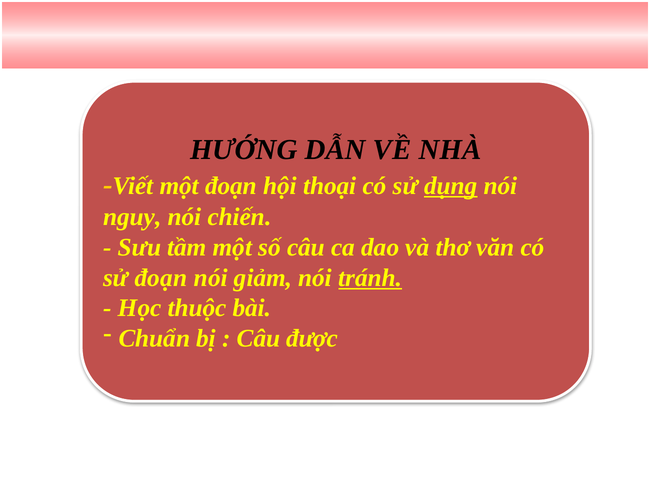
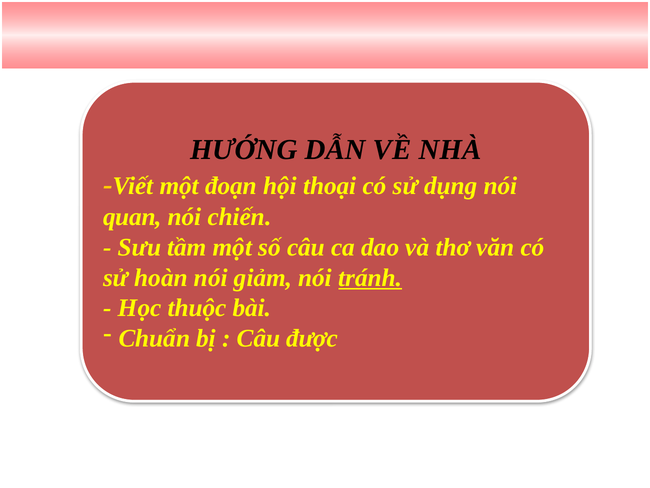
dụng underline: present -> none
nguy: nguy -> quan
sử đoạn: đoạn -> hoàn
